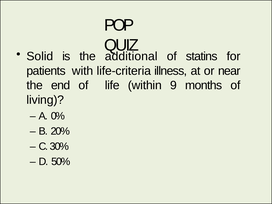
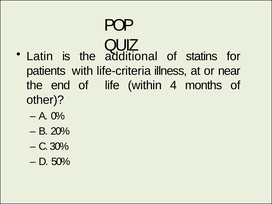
Solid: Solid -> Latin
9: 9 -> 4
living: living -> other
